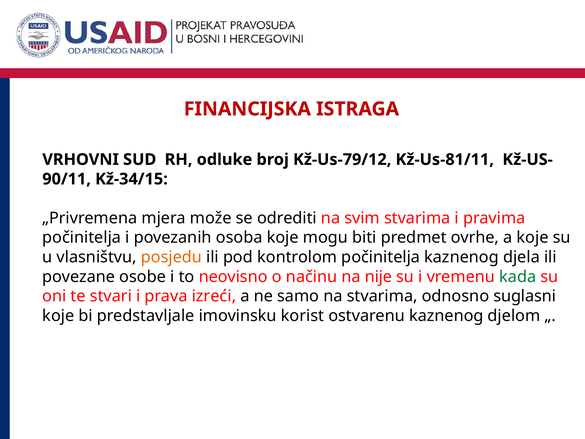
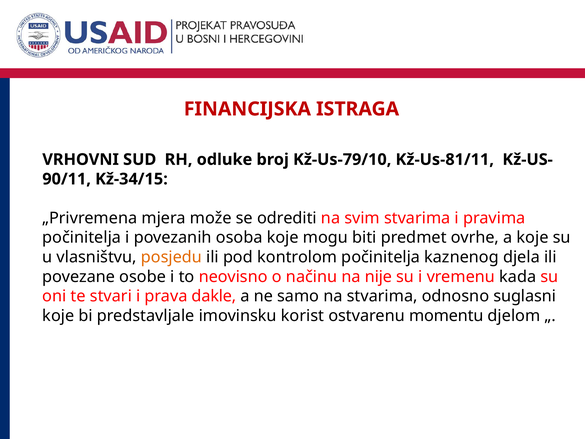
Kž-Us-79/12: Kž-Us-79/12 -> Kž-Us-79/10
kada colour: green -> black
izreći: izreći -> dakle
ostvarenu kaznenog: kaznenog -> momentu
